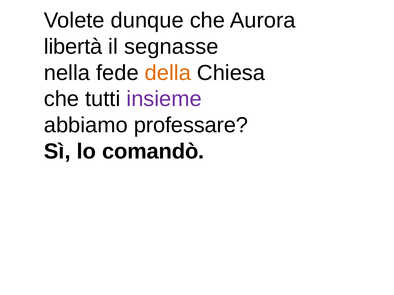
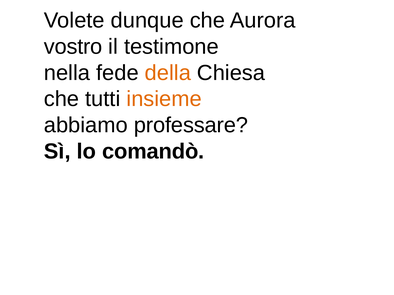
libertà: libertà -> vostro
segnasse: segnasse -> testimone
insieme colour: purple -> orange
